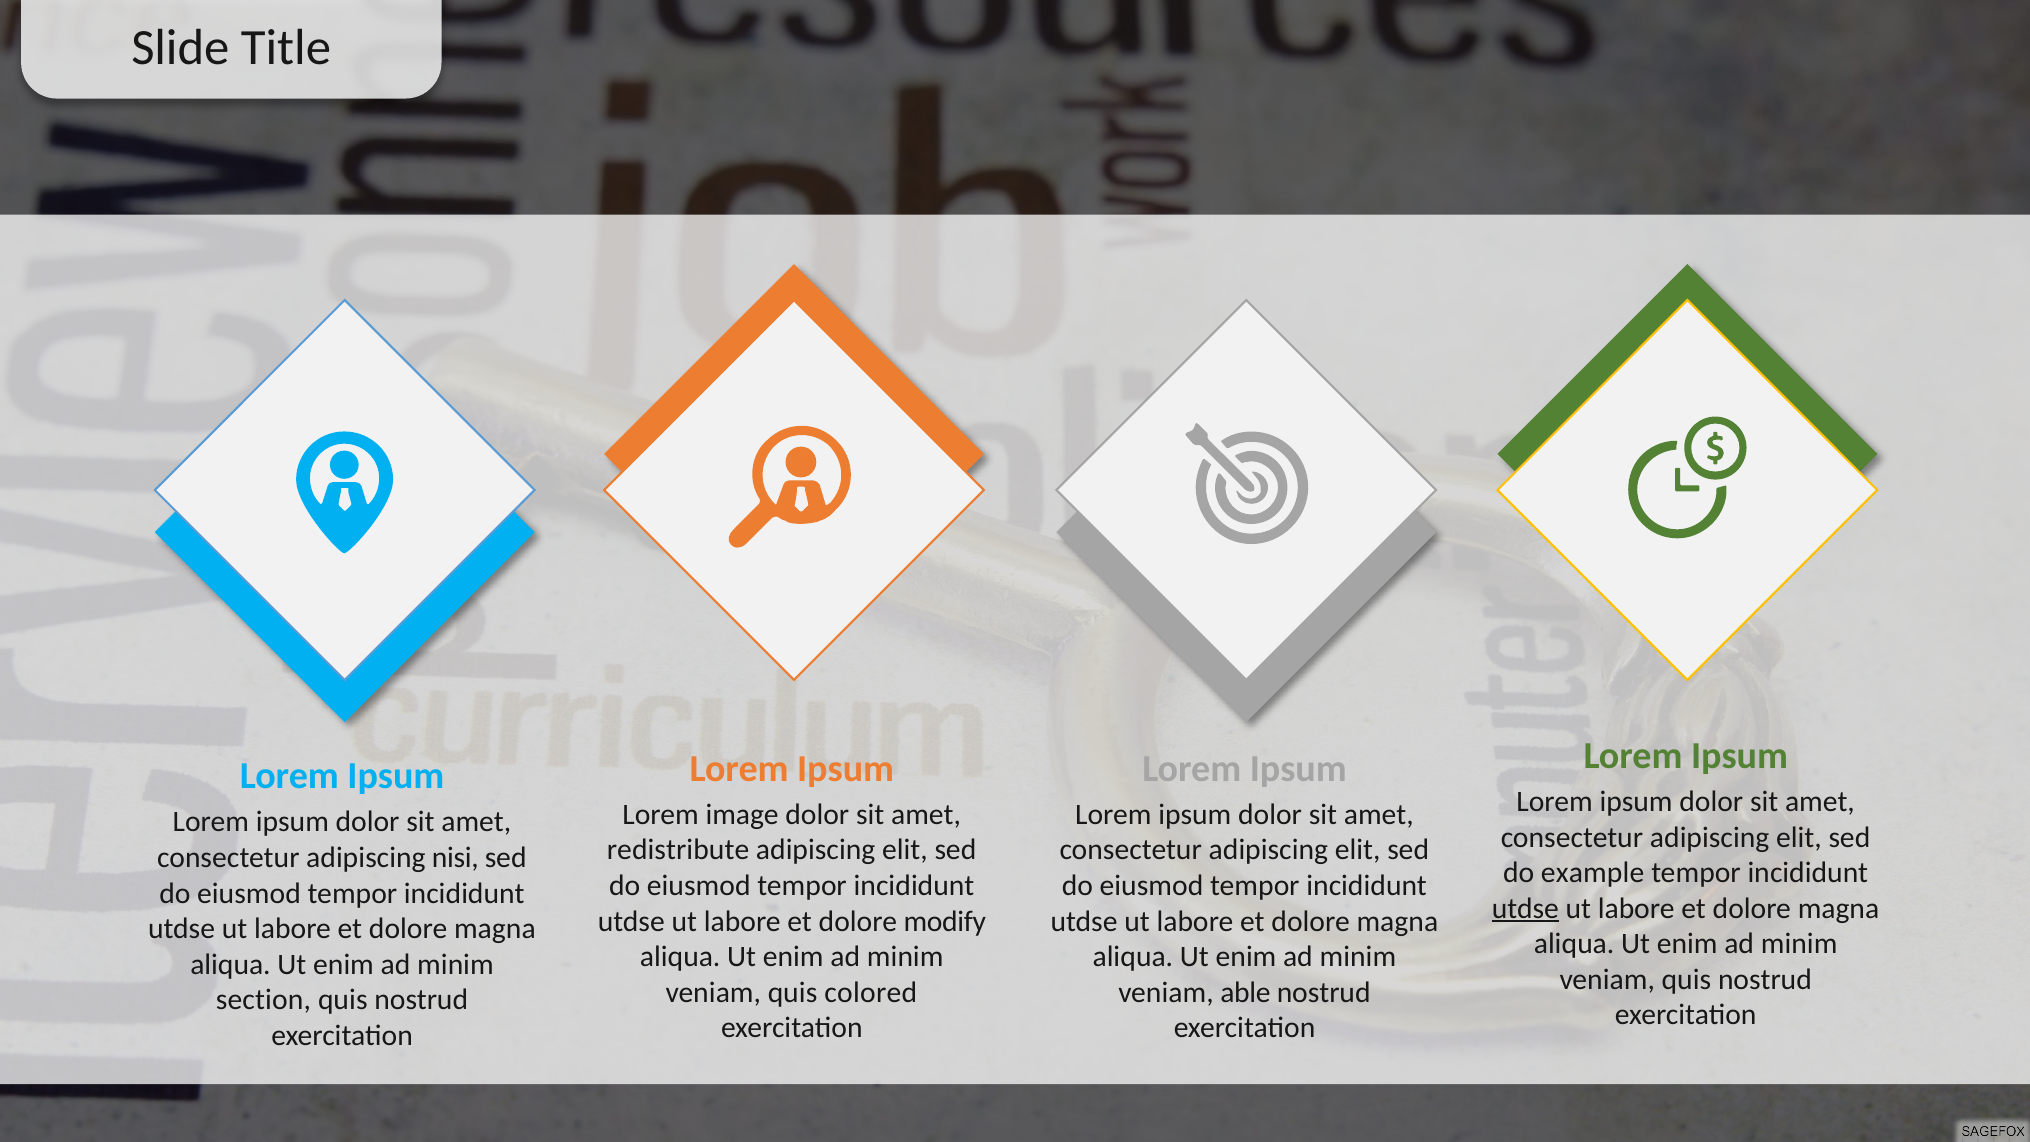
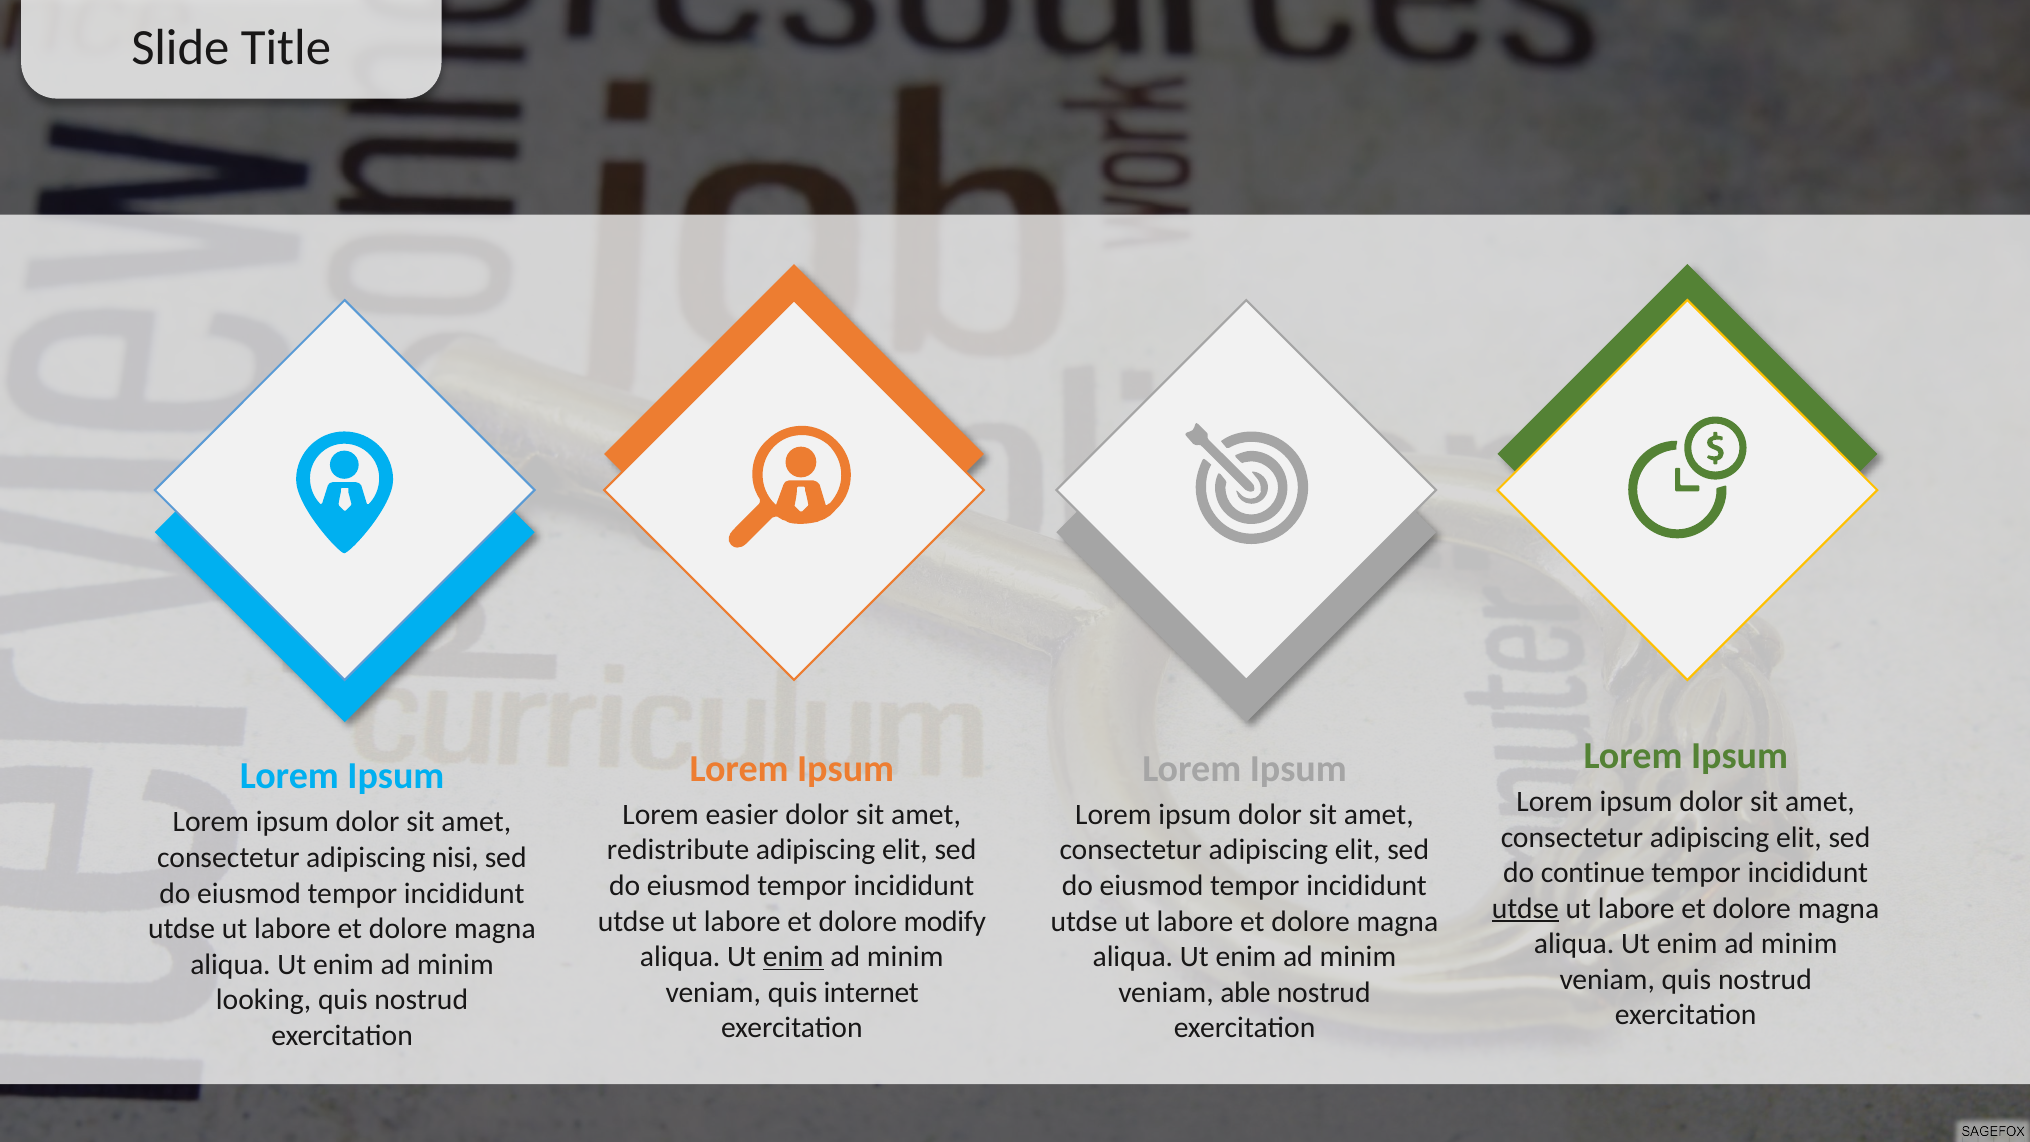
image: image -> easier
example: example -> continue
enim at (793, 957) underline: none -> present
colored: colored -> internet
section: section -> looking
